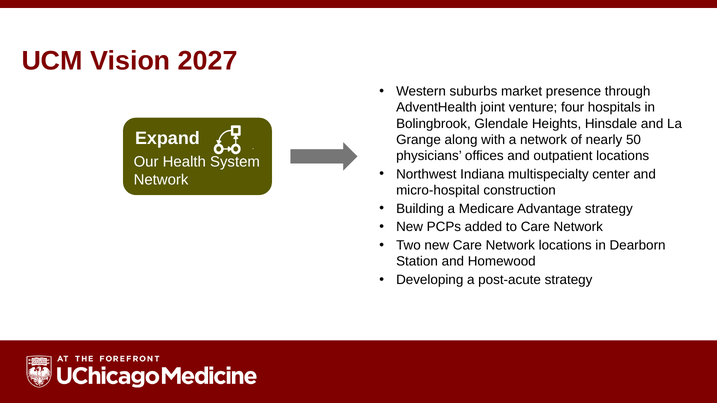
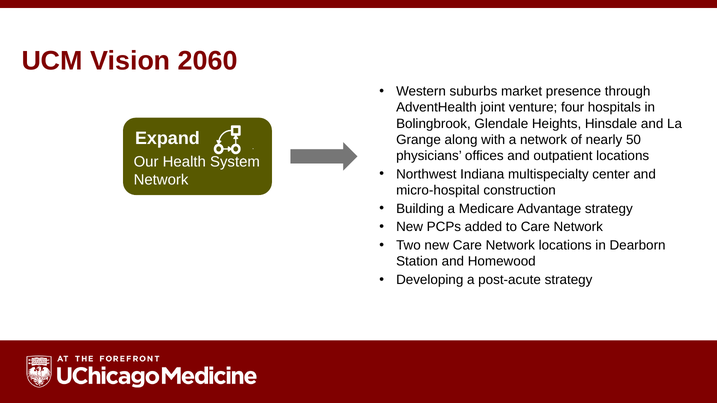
2027: 2027 -> 2060
